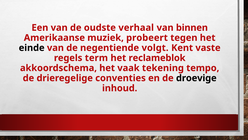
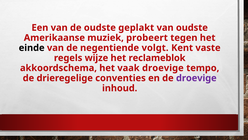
verhaal: verhaal -> geplakt
van binnen: binnen -> oudste
term: term -> wijze
vaak tekening: tekening -> droevige
droevige at (196, 78) colour: black -> purple
